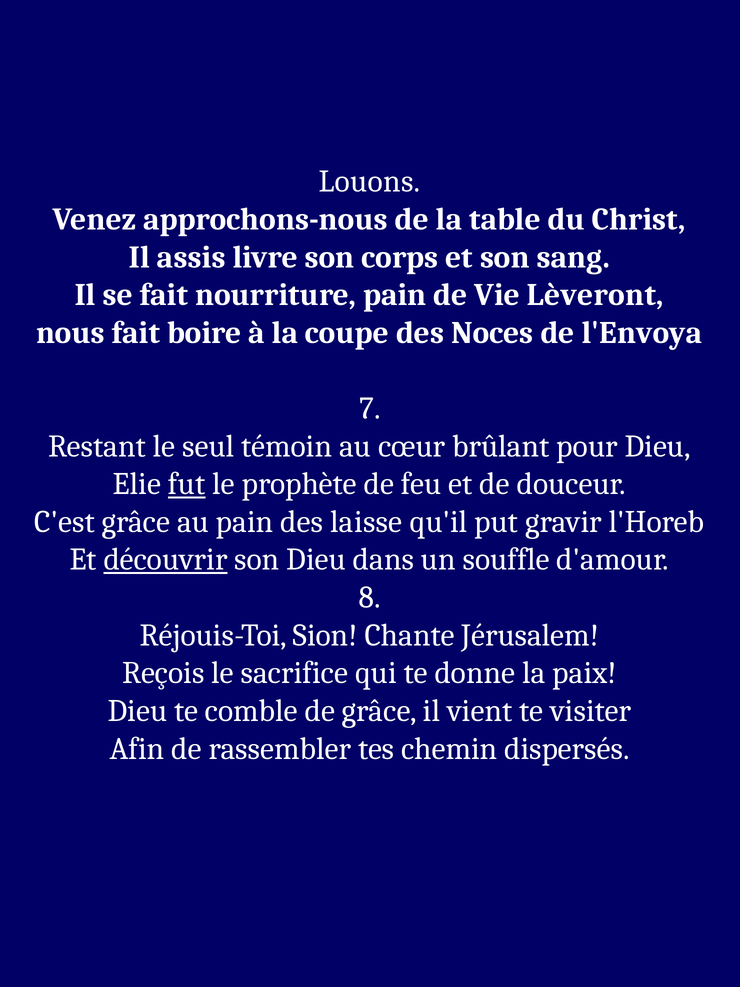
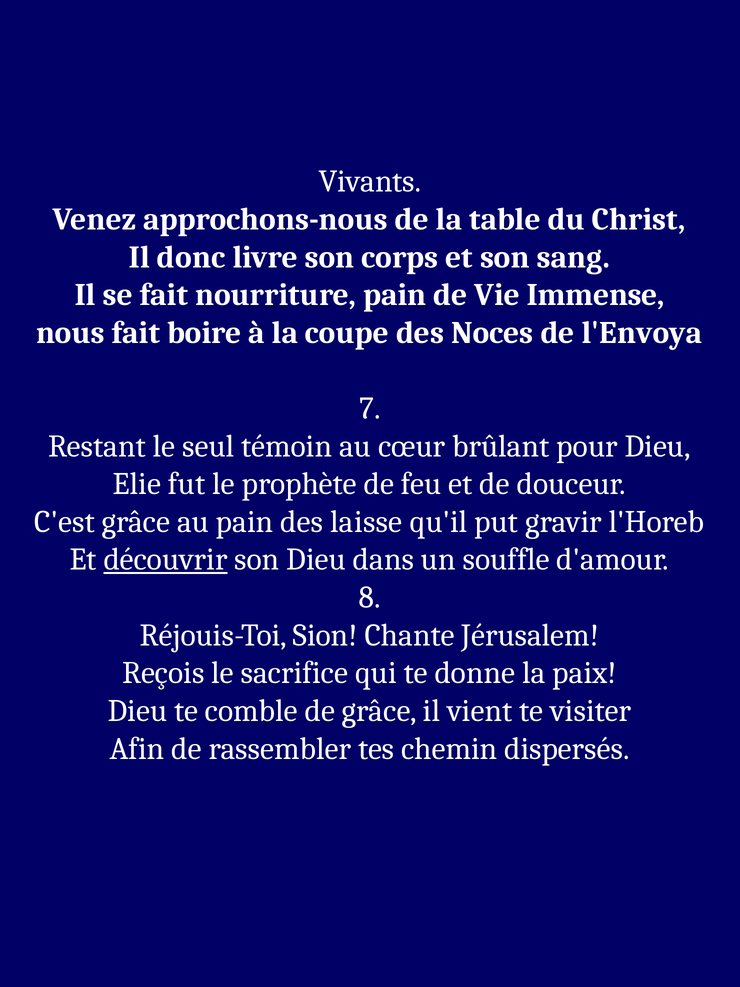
Louons: Louons -> Vivants
assis: assis -> donc
Lèveront: Lèveront -> Immense
fut underline: present -> none
